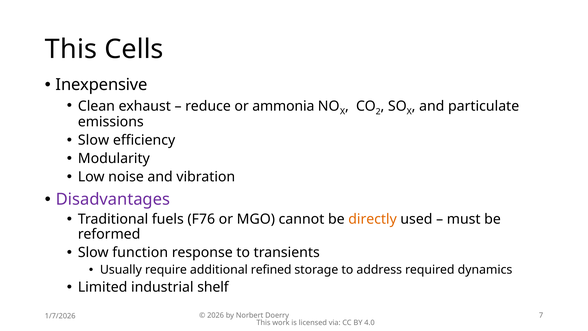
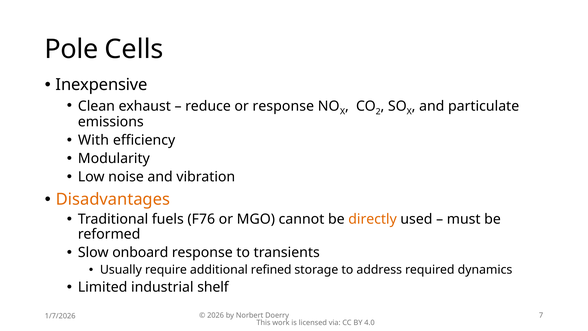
This at (71, 49): This -> Pole
or ammonia: ammonia -> response
Slow at (94, 140): Slow -> With
Disadvantages colour: purple -> orange
function: function -> onboard
